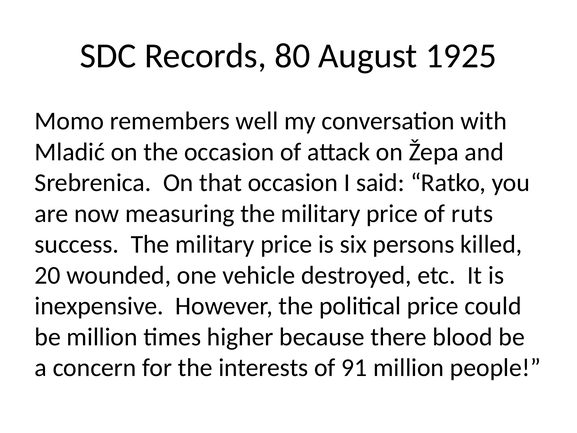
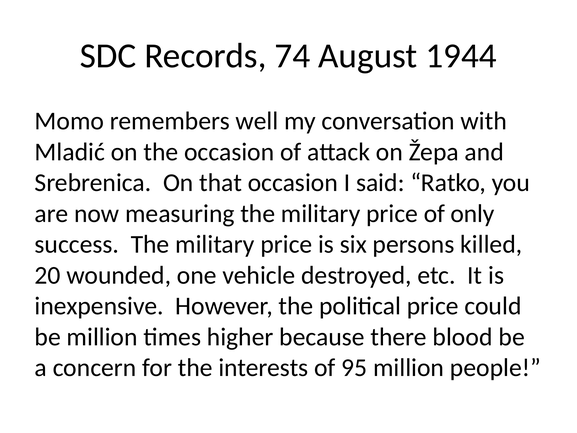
80: 80 -> 74
1925: 1925 -> 1944
ruts: ruts -> only
91: 91 -> 95
